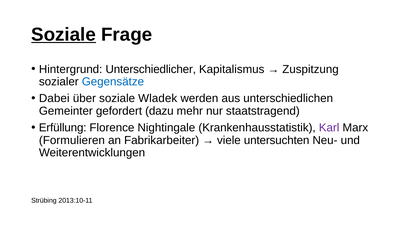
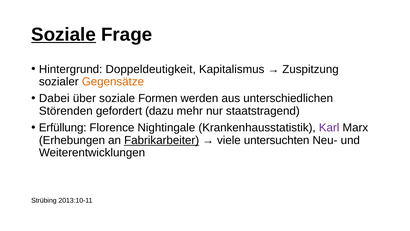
Unterschiedlicher: Unterschiedlicher -> Doppeldeutigkeit
Gegensätze colour: blue -> orange
Wladek: Wladek -> Formen
Gemeinter: Gemeinter -> Störenden
Formulieren: Formulieren -> Erhebungen
Fabrikarbeiter underline: none -> present
